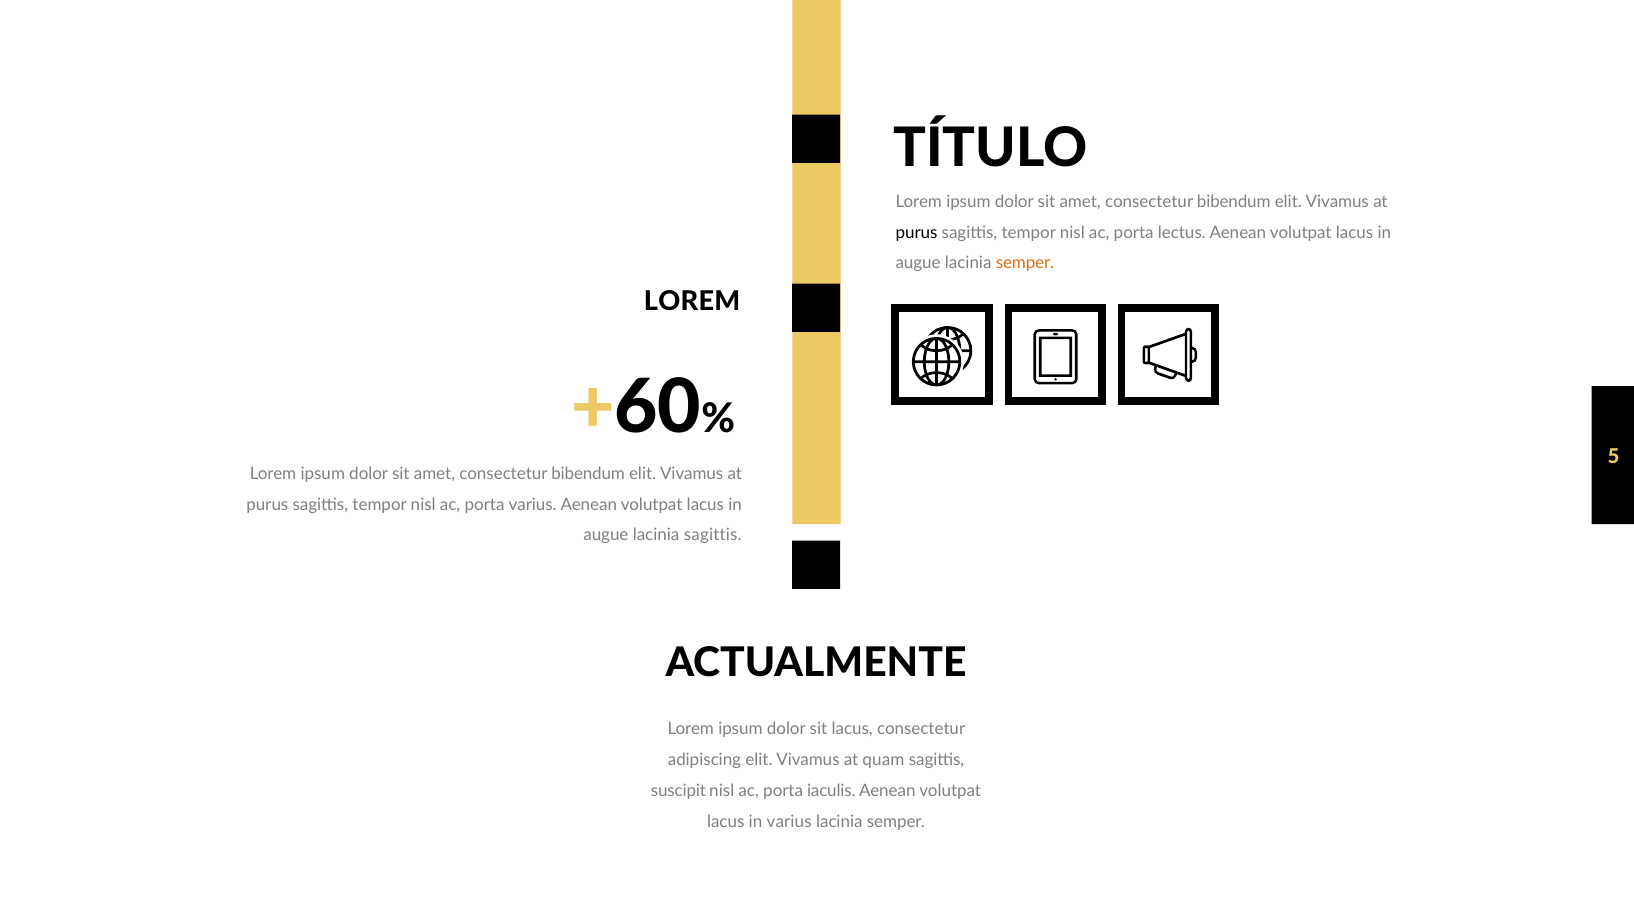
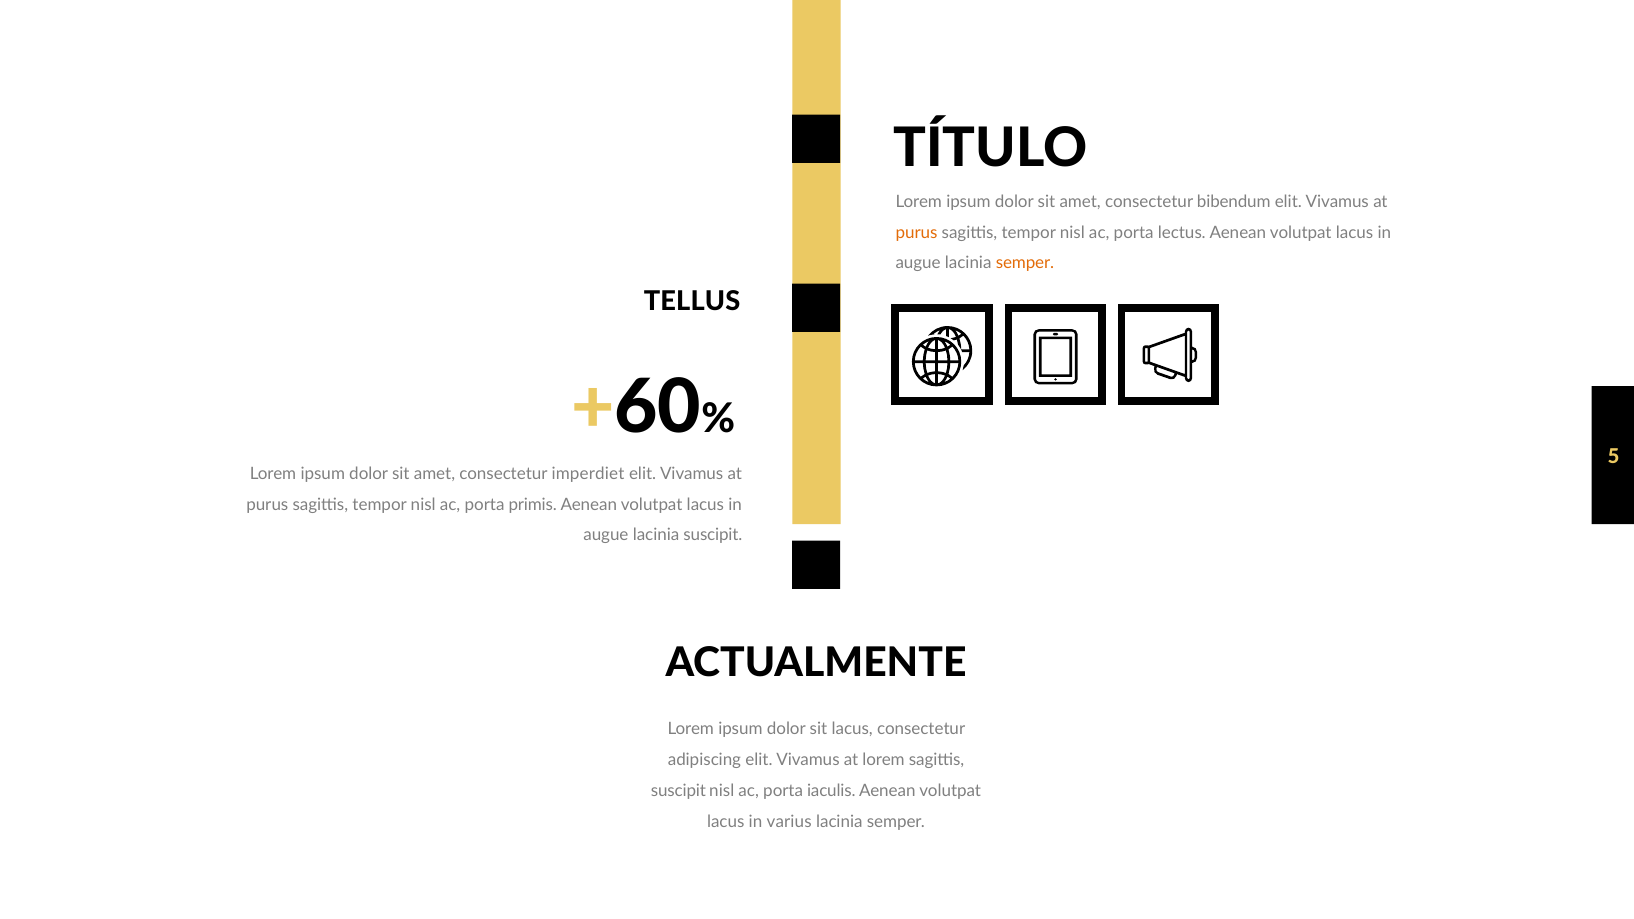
purus at (917, 232) colour: black -> orange
LOREM at (692, 301): LOREM -> TELLUS
bibendum at (588, 474): bibendum -> imperdiet
porta varius: varius -> primis
lacinia sagittis: sagittis -> suscipit
at quam: quam -> lorem
